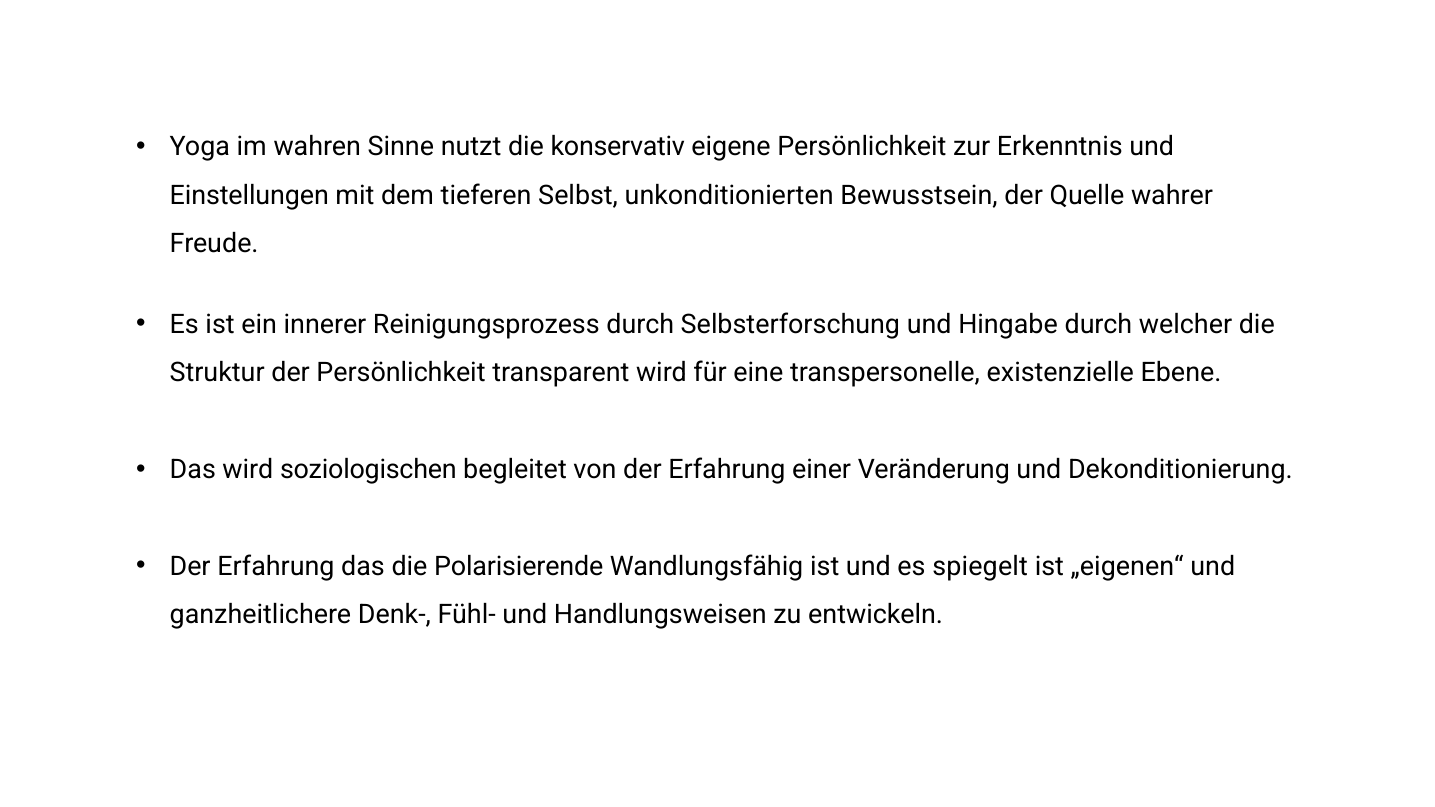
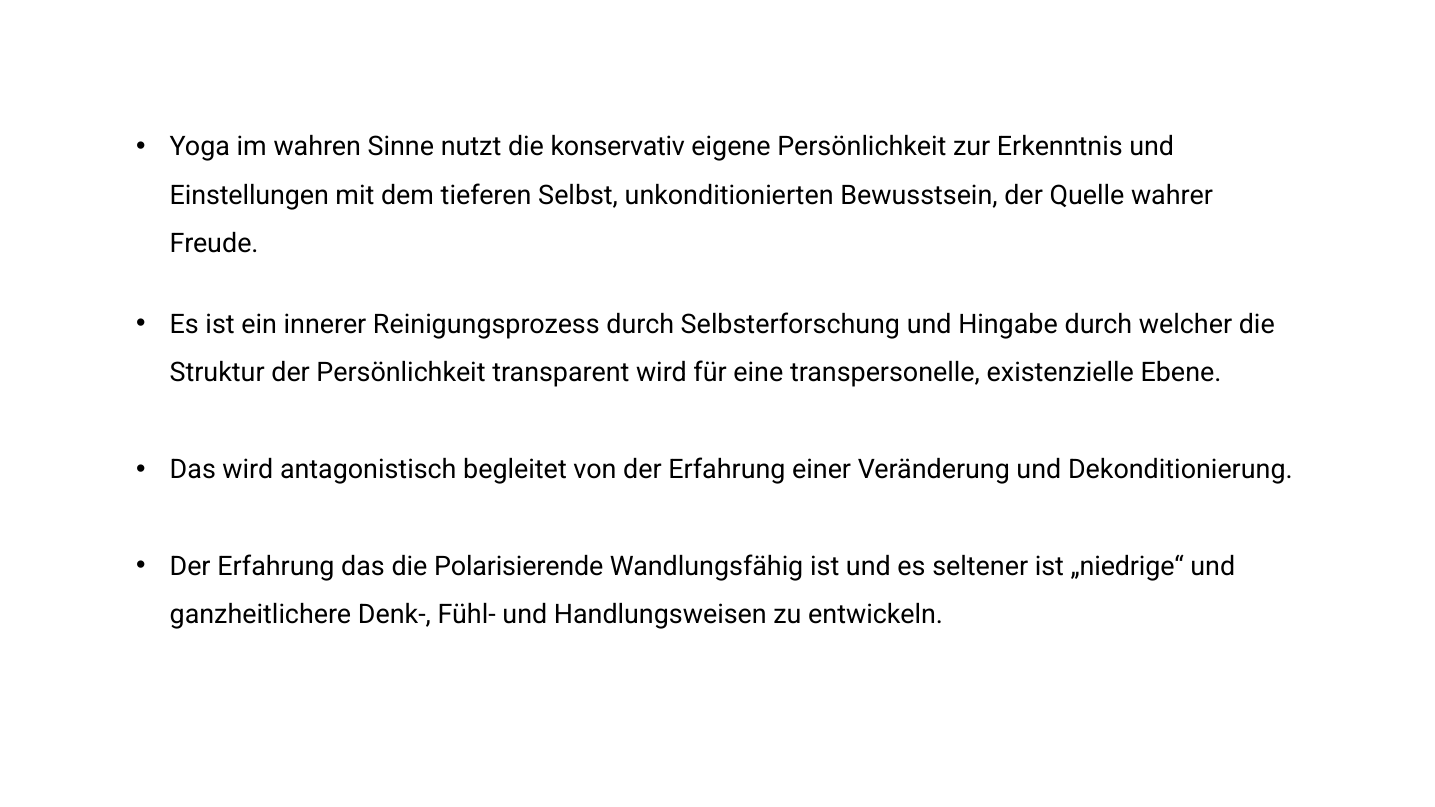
soziologischen: soziologischen -> antagonistisch
spiegelt: spiegelt -> seltener
„eigenen“: „eigenen“ -> „niedrige“
